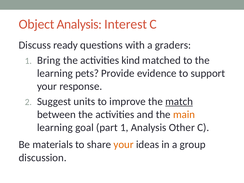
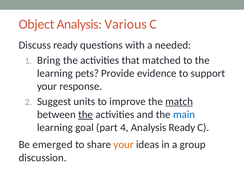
Interest: Interest -> Various
graders: graders -> needed
kind: kind -> that
the at (86, 115) underline: none -> present
main colour: orange -> blue
part 1: 1 -> 4
Analysis Other: Other -> Ready
materials: materials -> emerged
